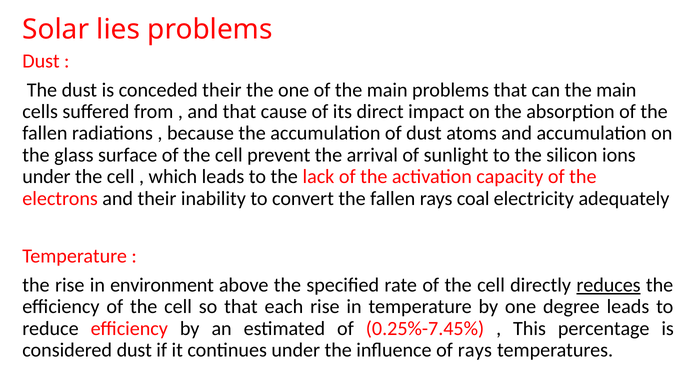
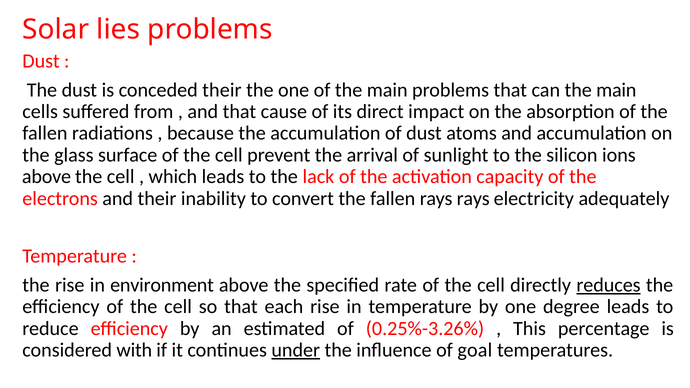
under at (46, 177): under -> above
rays coal: coal -> rays
0.25%-7.45%: 0.25%-7.45% -> 0.25%-3.26%
considered dust: dust -> with
under at (296, 350) underline: none -> present
of rays: rays -> goal
